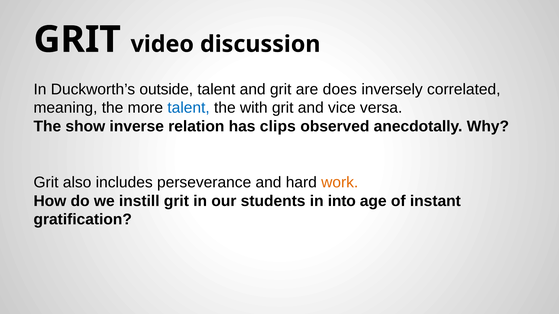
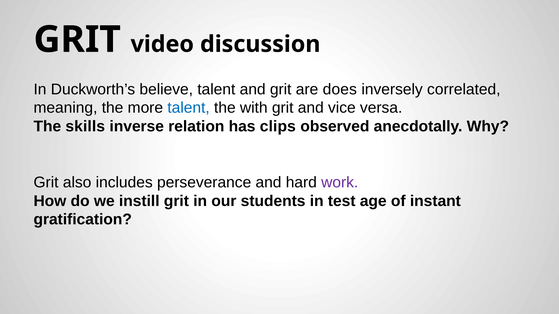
outside: outside -> believe
show: show -> skills
work colour: orange -> purple
into: into -> test
